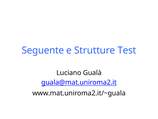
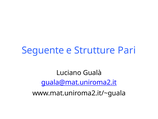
Test: Test -> Pari
